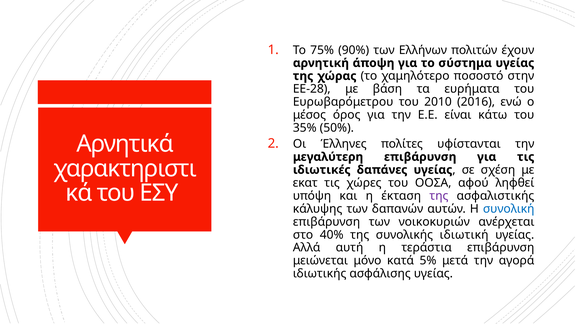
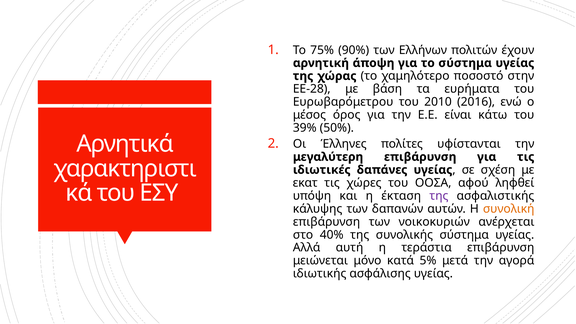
35%: 35% -> 39%
συνολική colour: blue -> orange
συνολικής ιδιωτική: ιδιωτική -> σύστημα
